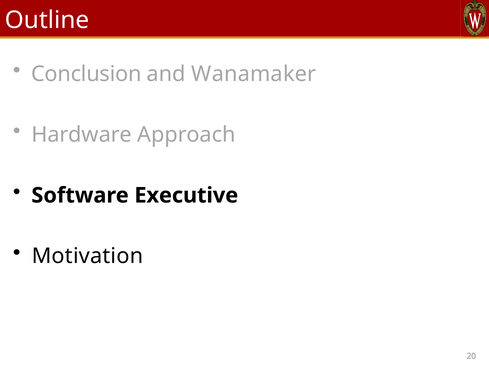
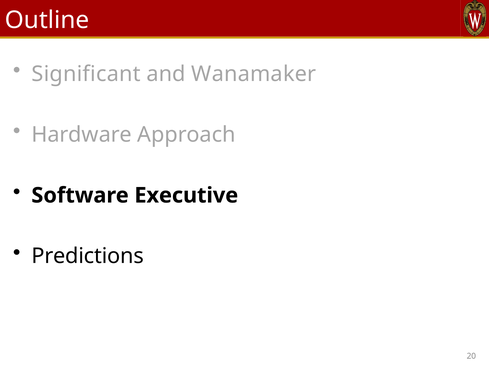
Conclusion: Conclusion -> Significant
Motivation: Motivation -> Predictions
